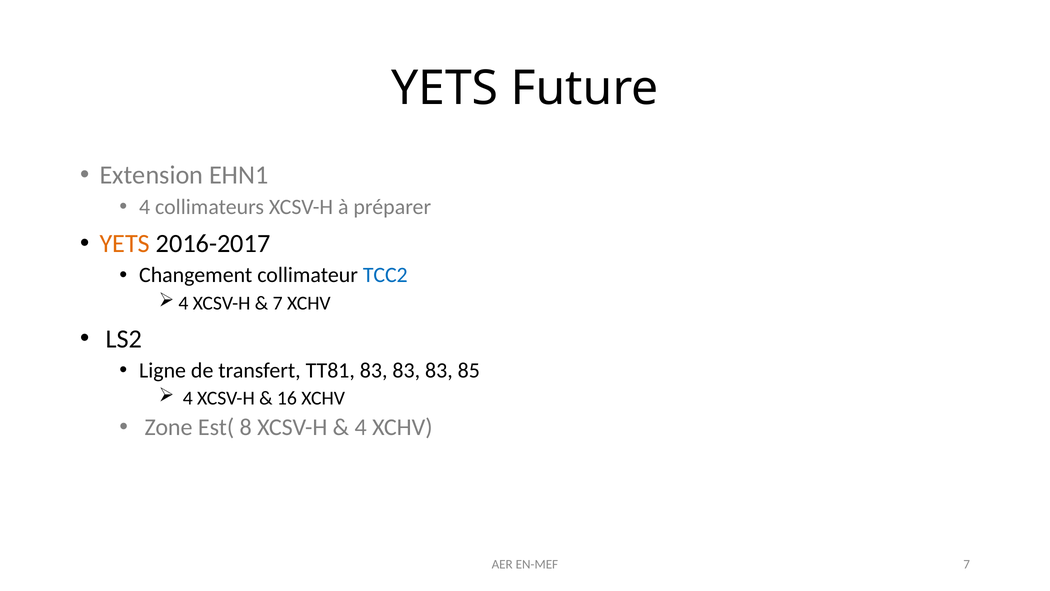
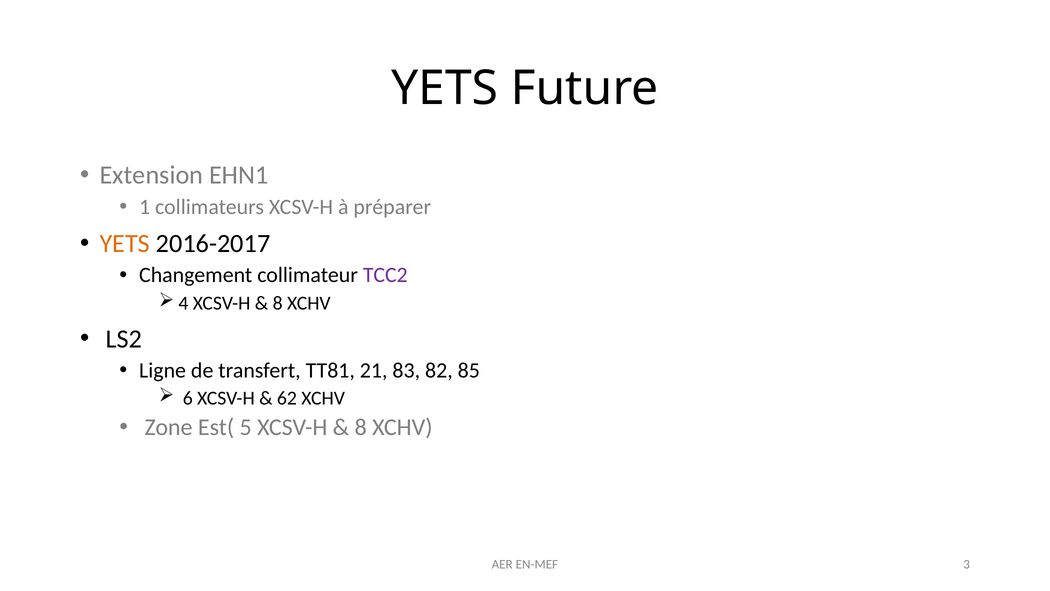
4 at (145, 207): 4 -> 1
TCC2 colour: blue -> purple
7 at (278, 303): 7 -> 8
TT81 83: 83 -> 21
83 at (439, 370): 83 -> 82
4 at (188, 398): 4 -> 6
16: 16 -> 62
8: 8 -> 5
4 at (361, 427): 4 -> 8
EN-MEF 7: 7 -> 3
